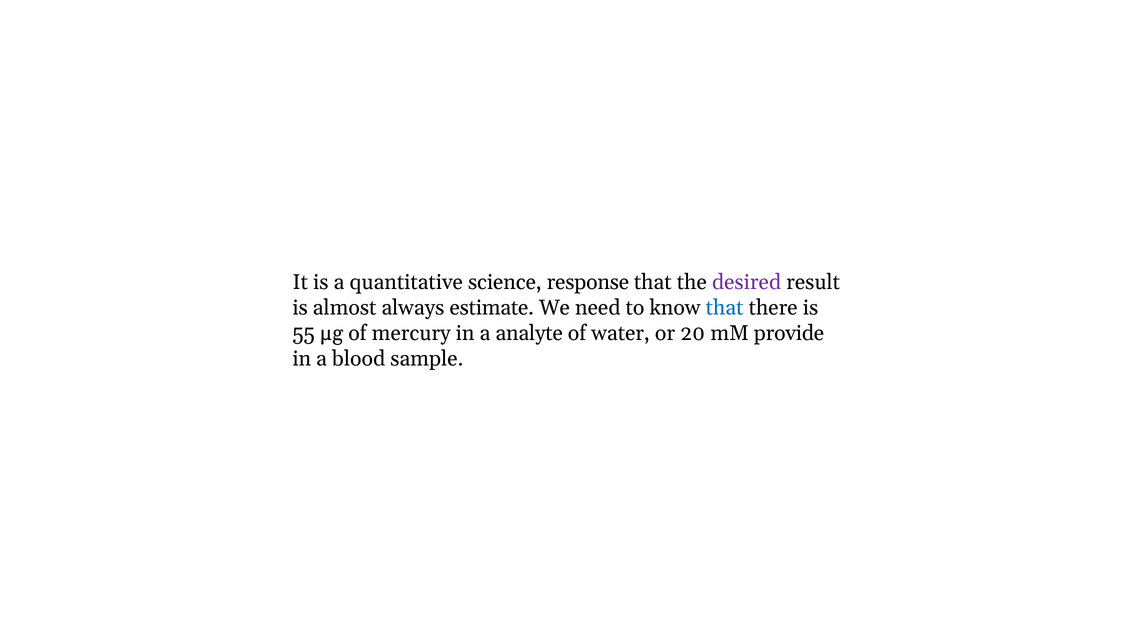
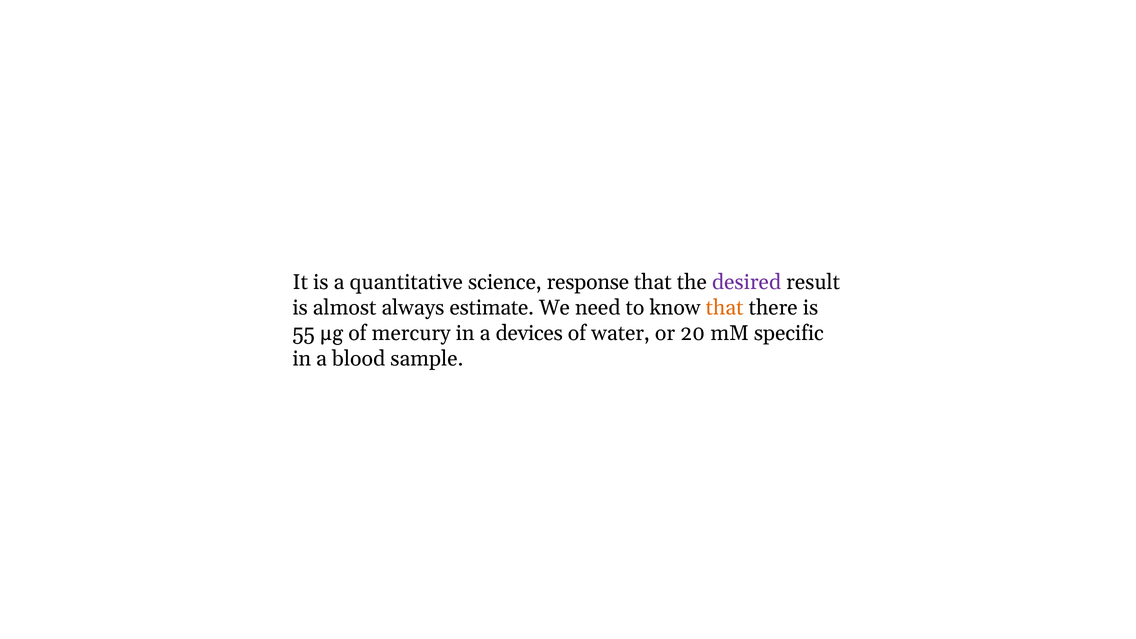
that at (725, 308) colour: blue -> orange
analyte: analyte -> devices
provide: provide -> specific
